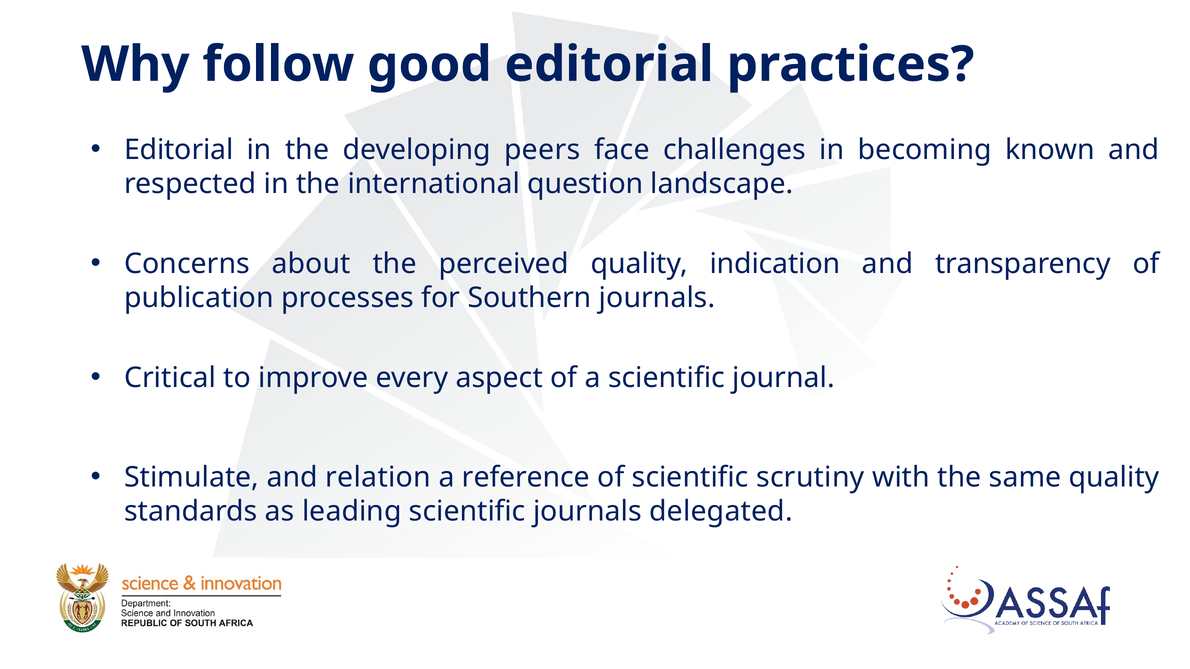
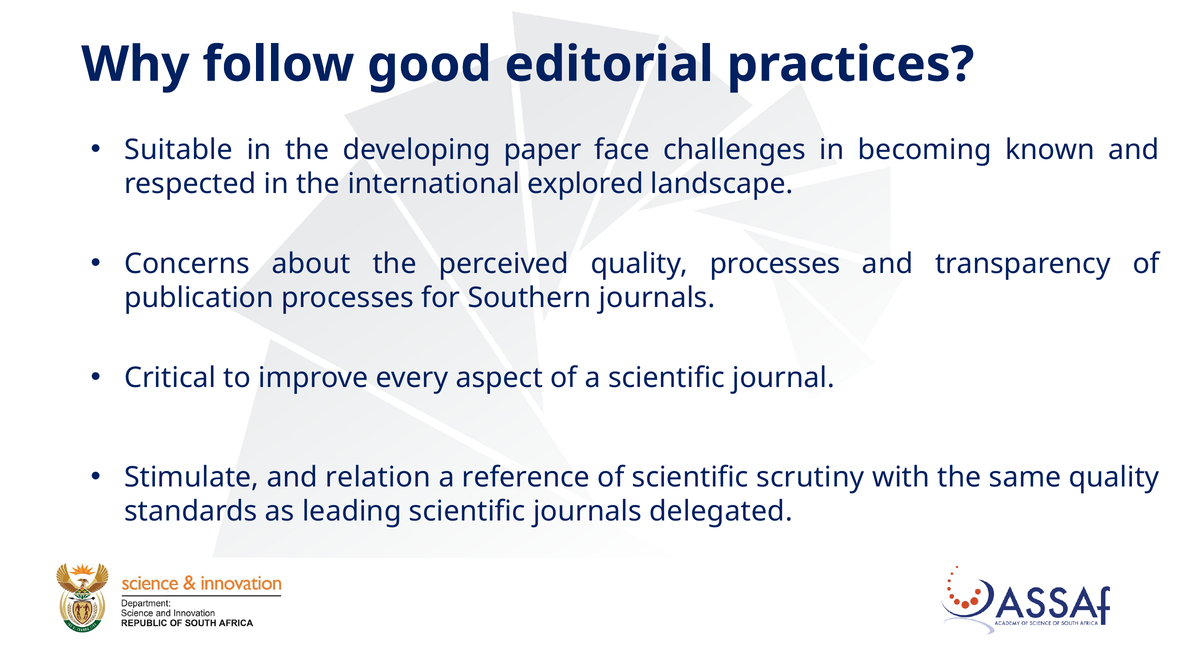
Editorial at (179, 150): Editorial -> Suitable
peers: peers -> paper
question: question -> explored
quality indication: indication -> processes
